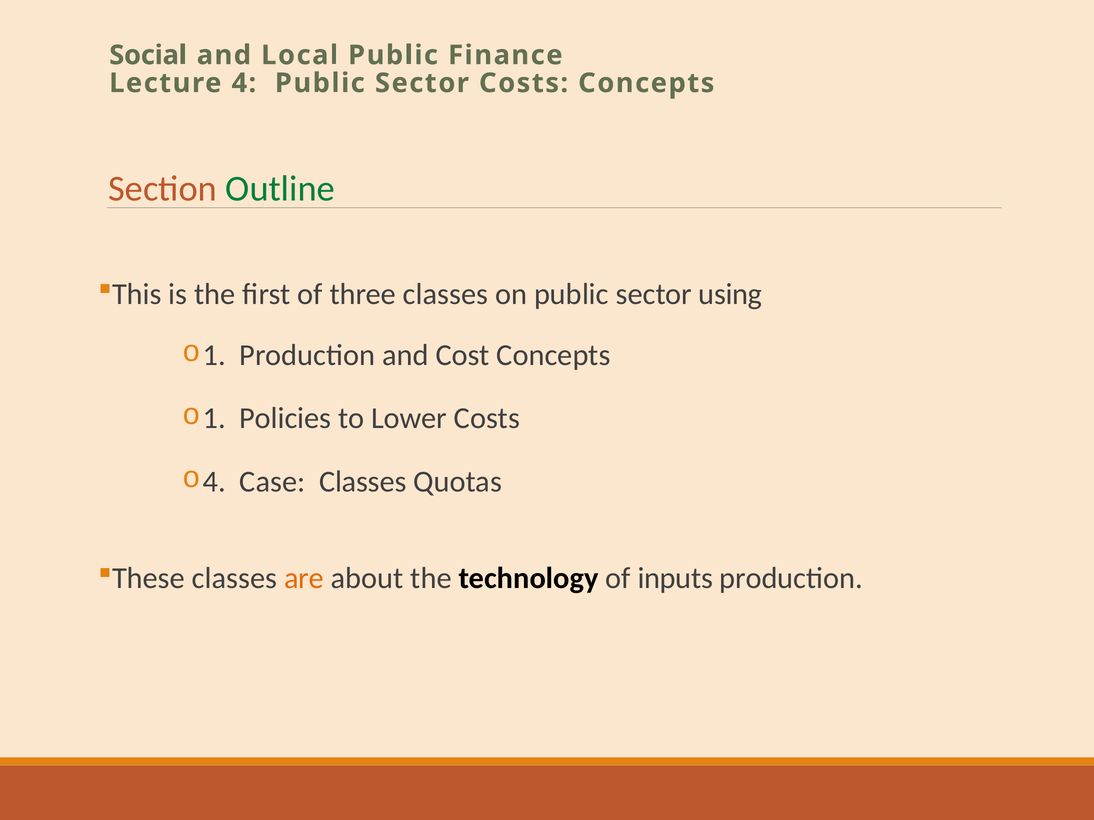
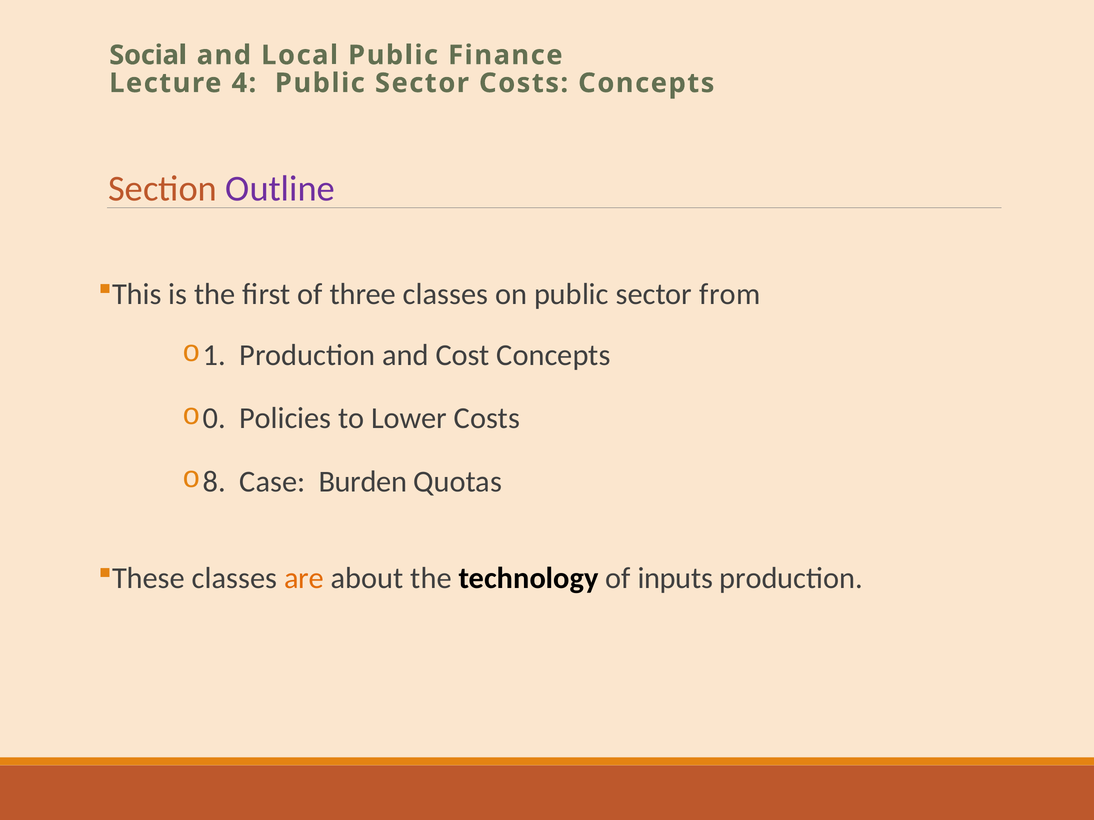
Outline colour: green -> purple
using: using -> from
1 at (214, 419): 1 -> 0
4 at (214, 482): 4 -> 8
Case Classes: Classes -> Burden
